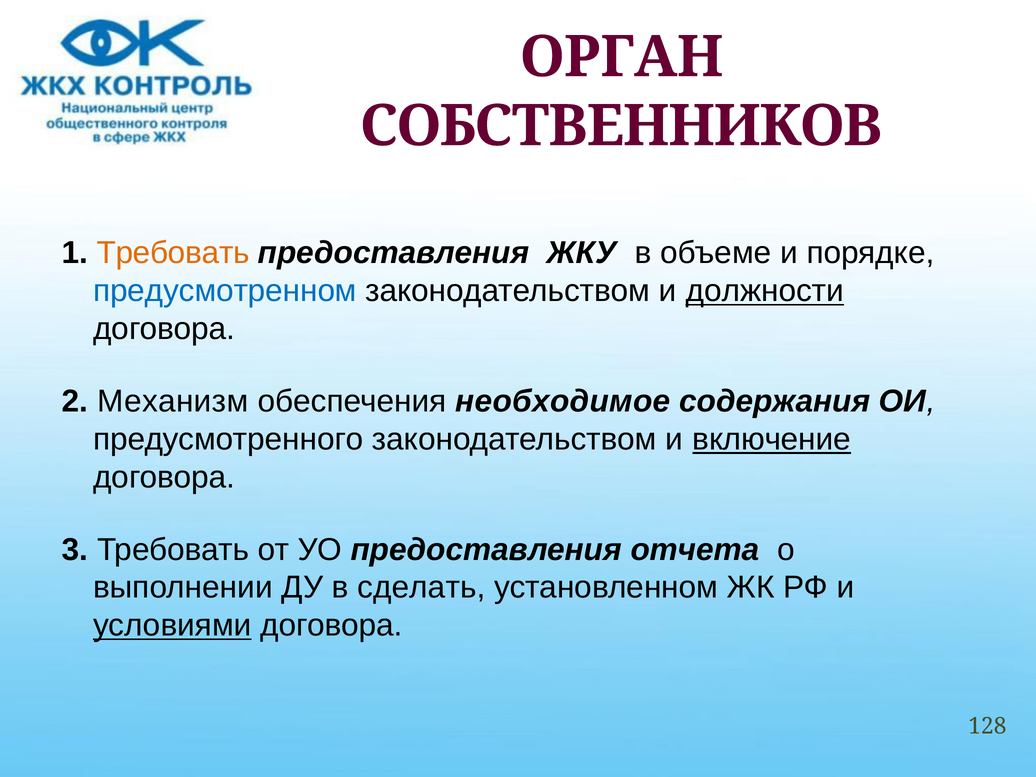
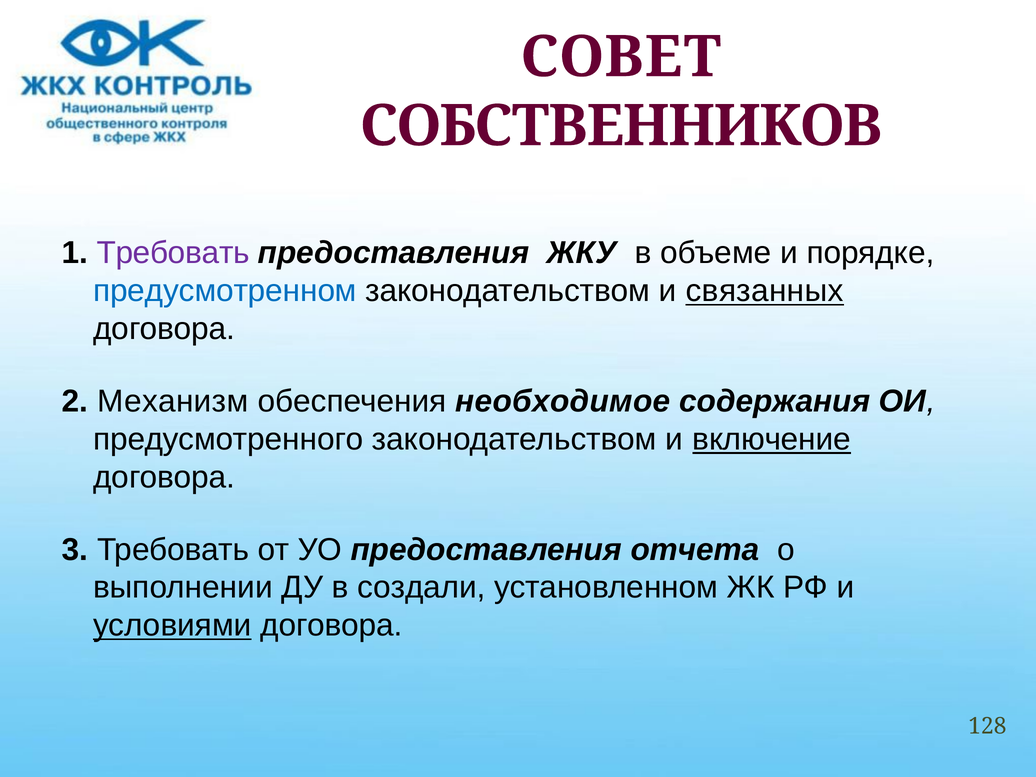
ОРГАН: ОРГАН -> СОВЕТ
Требовать at (173, 253) colour: orange -> purple
должности: должности -> связанных
сделать: сделать -> создали
